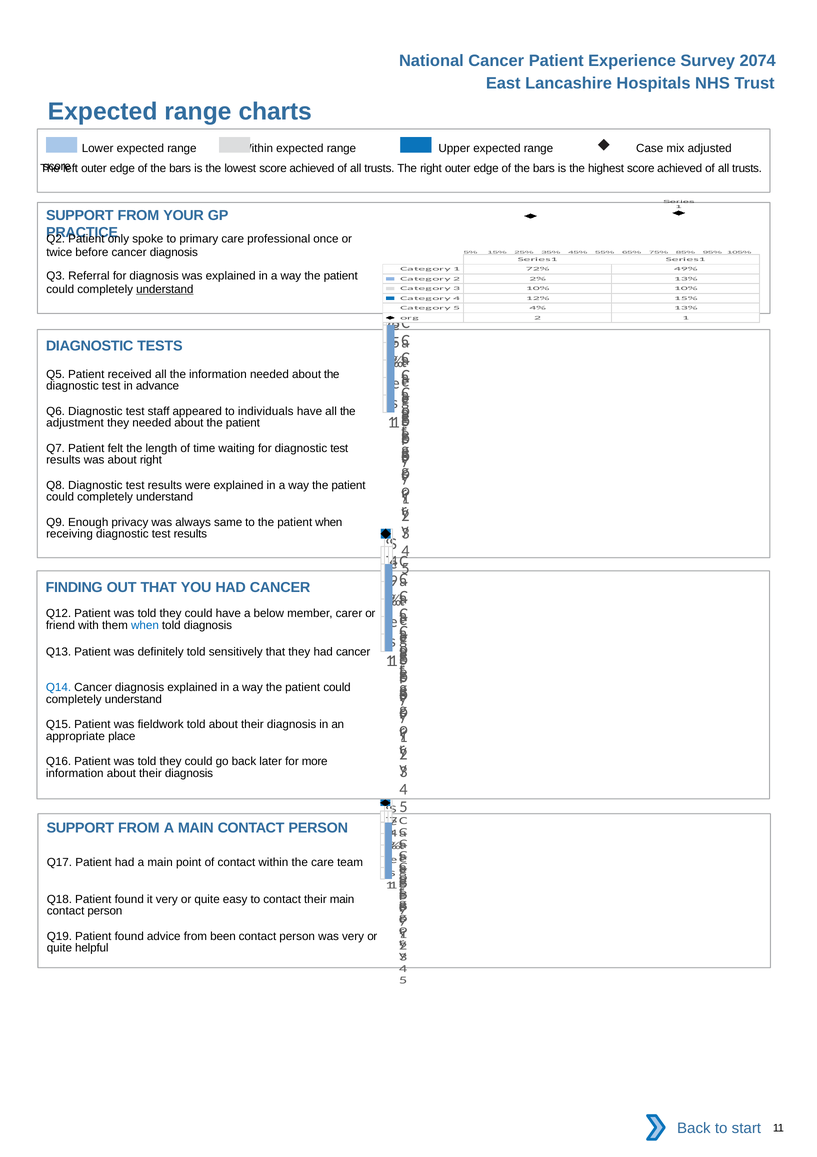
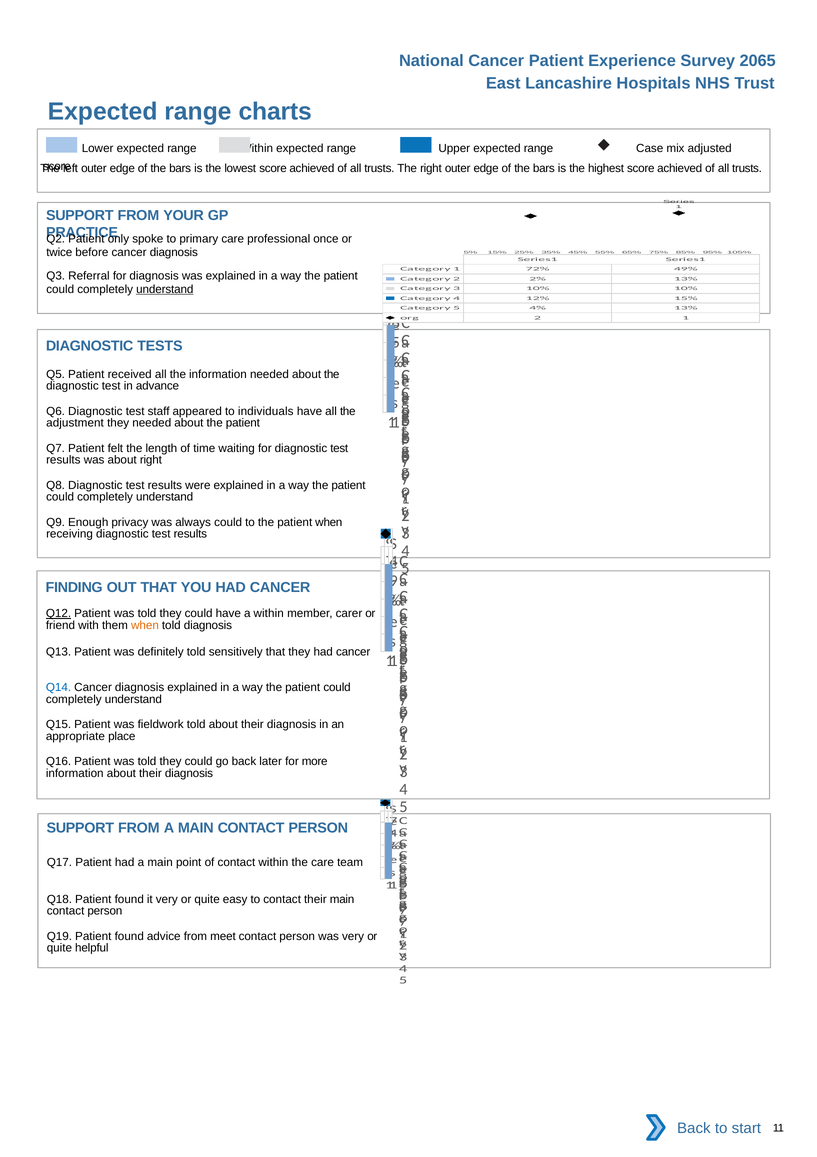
2074: 2074 -> 2065
always same: same -> could
Q12 underline: none -> present
a below: below -> within
when at (145, 625) colour: blue -> orange
been: been -> meet
